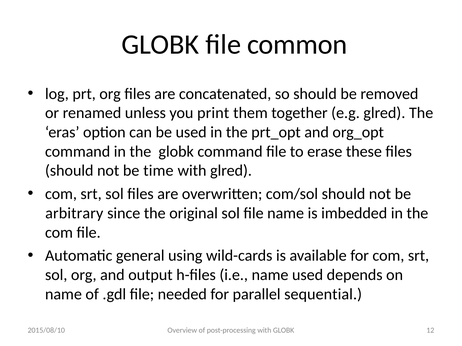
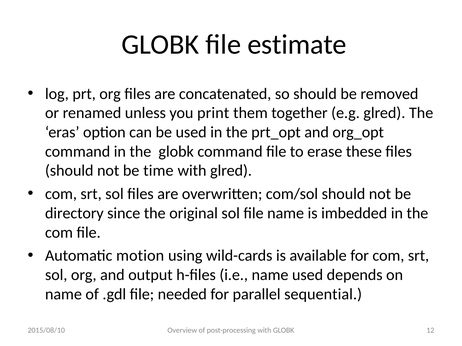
common: common -> estimate
arbitrary: arbitrary -> directory
general: general -> motion
